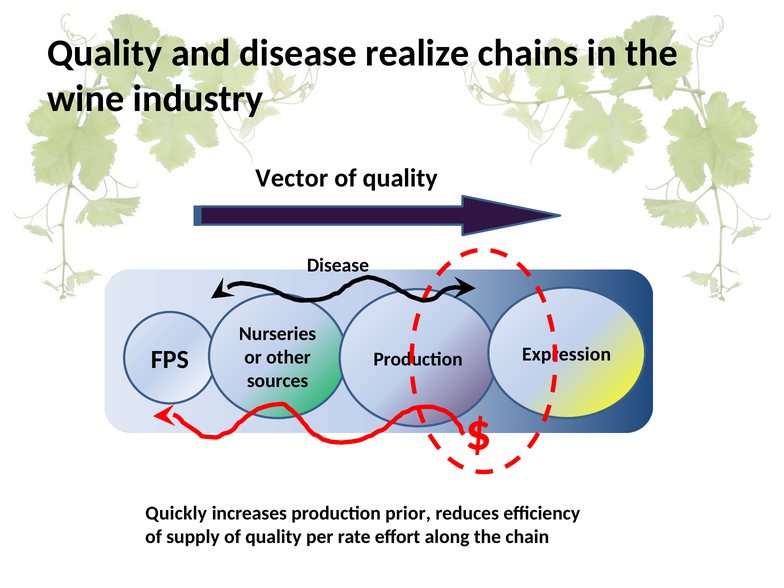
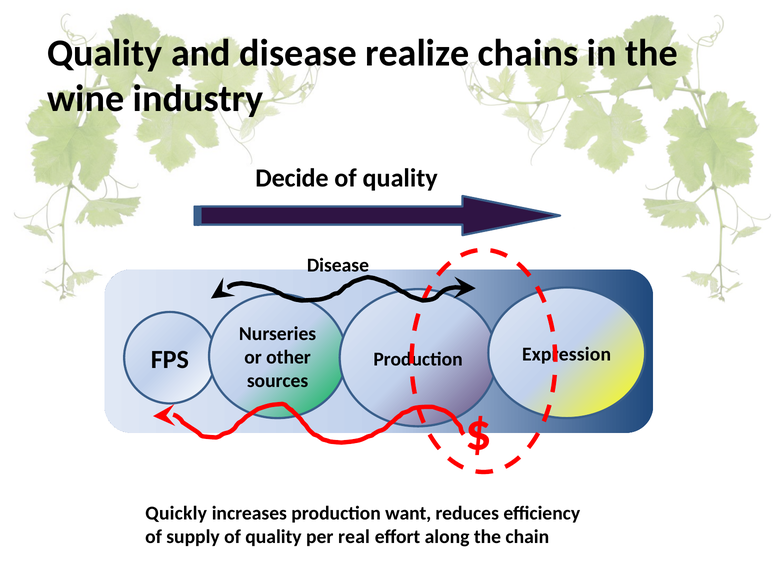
Vector: Vector -> Decide
prior: prior -> want
rate: rate -> real
